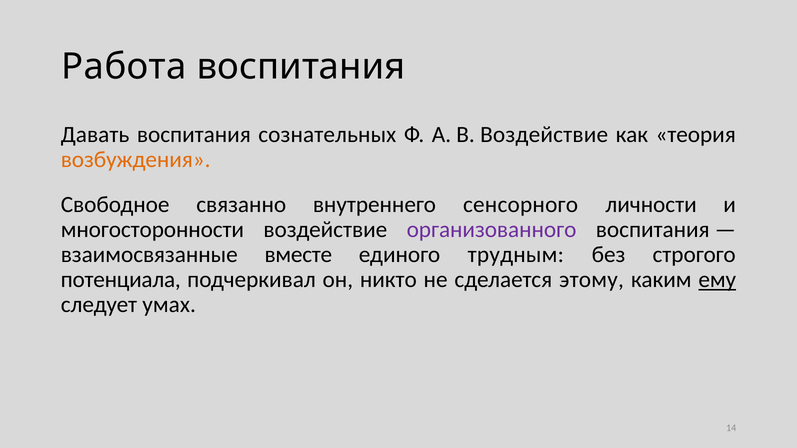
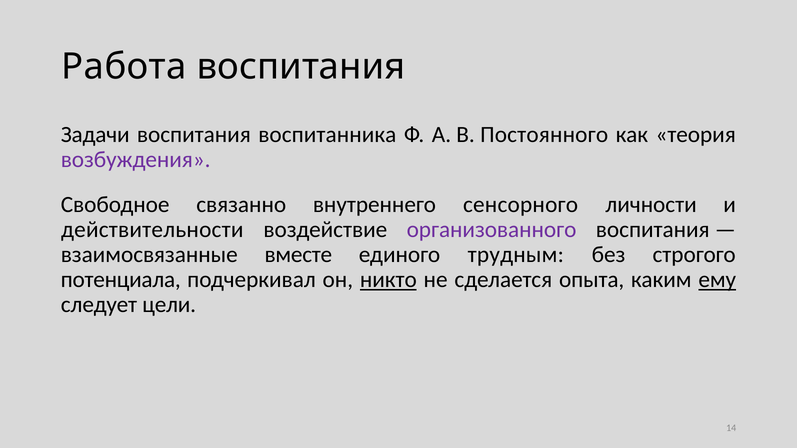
Давать: Давать -> Задачи
сознательных: сознательных -> воспитанника
В Воздействие: Воздействие -> Постоянного
возбуждения colour: orange -> purple
многосторонности: многосторонности -> действительности
никто underline: none -> present
этому: этому -> опыта
умах: умах -> цели
